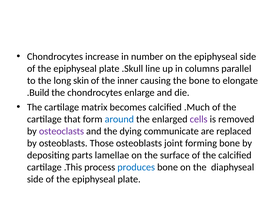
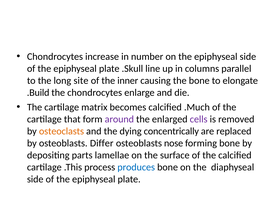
skin: skin -> site
around colour: blue -> purple
osteoclasts colour: purple -> orange
communicate: communicate -> concentrically
Those: Those -> Differ
joint: joint -> nose
